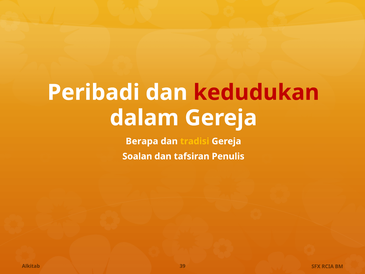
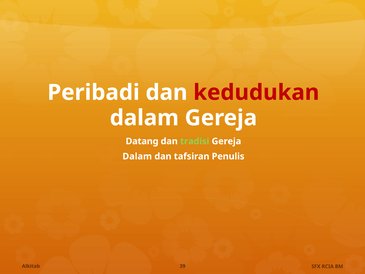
Berapa: Berapa -> Datang
tradisi colour: yellow -> light green
Soalan at (137, 156): Soalan -> Dalam
